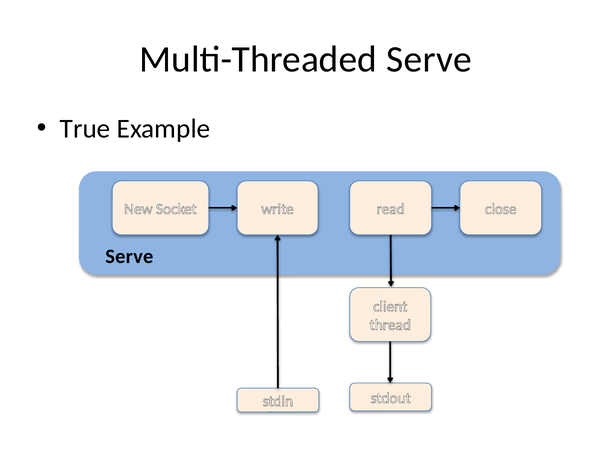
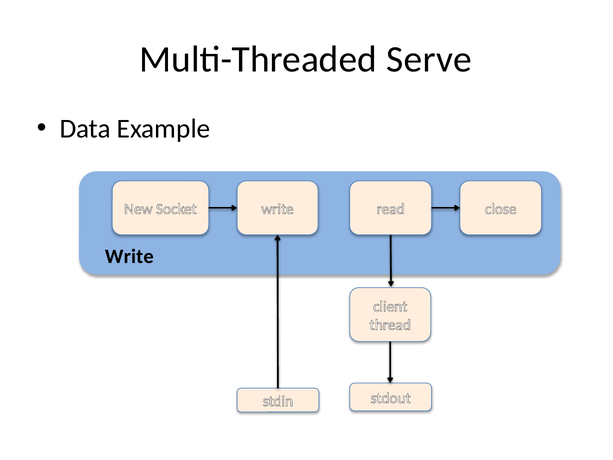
True: True -> Data
Serve at (129, 256): Serve -> Write
